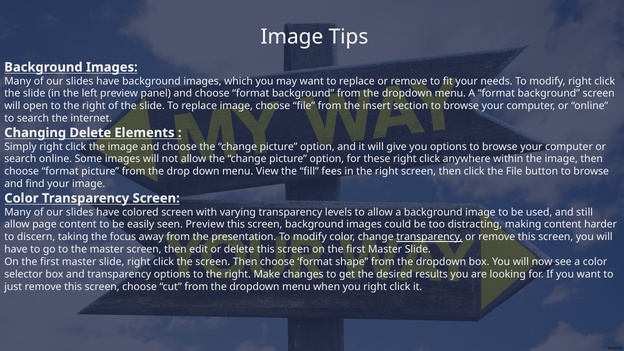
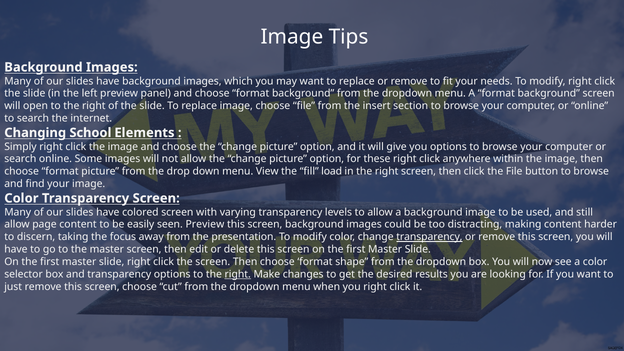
Changing Delete: Delete -> School
fees: fees -> load
right at (238, 274) underline: none -> present
